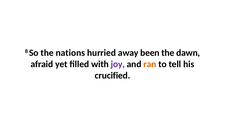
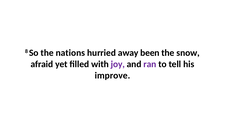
dawn: dawn -> snow
ran colour: orange -> purple
crucified: crucified -> improve
